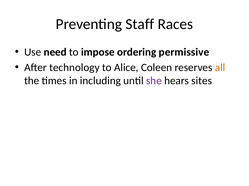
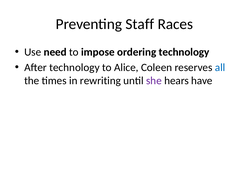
ordering permissive: permissive -> technology
all colour: orange -> blue
including: including -> rewriting
sites: sites -> have
